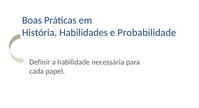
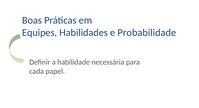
História: História -> Equipes
